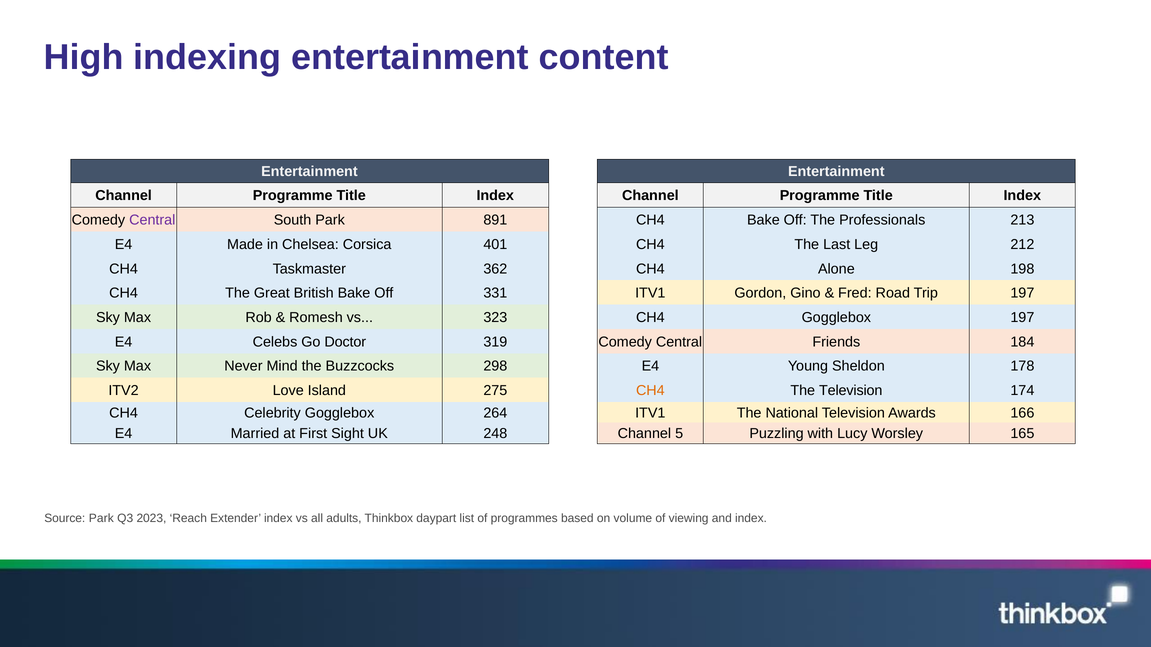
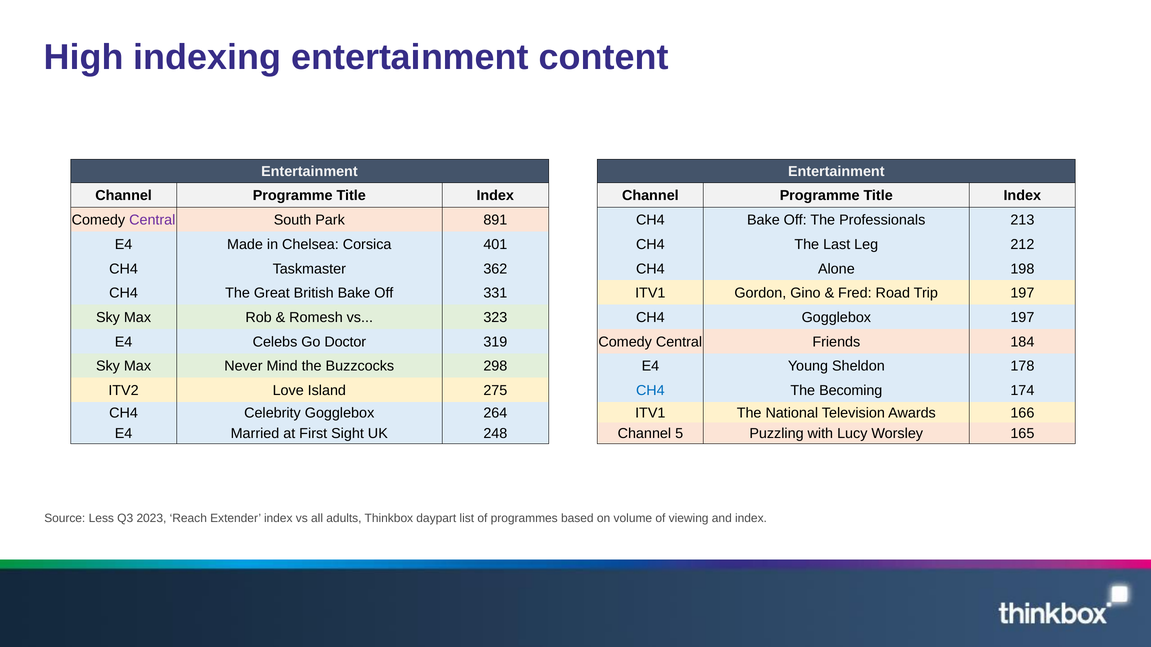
CH4 at (650, 391) colour: orange -> blue
The Television: Television -> Becoming
Source Park: Park -> Less
